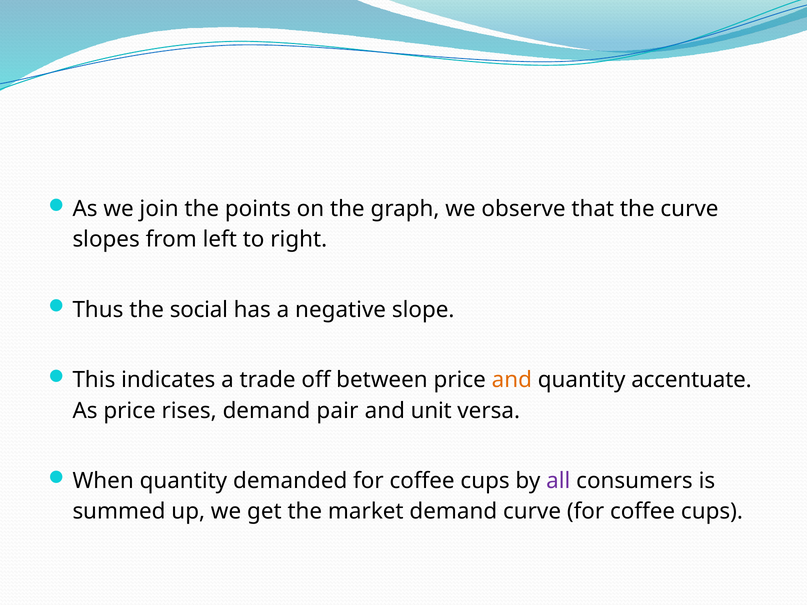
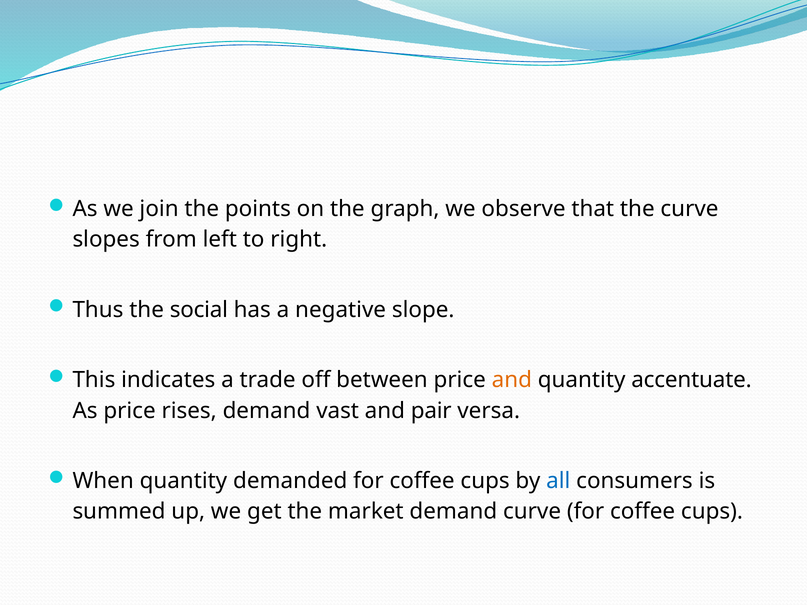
pair: pair -> vast
unit: unit -> pair
all colour: purple -> blue
